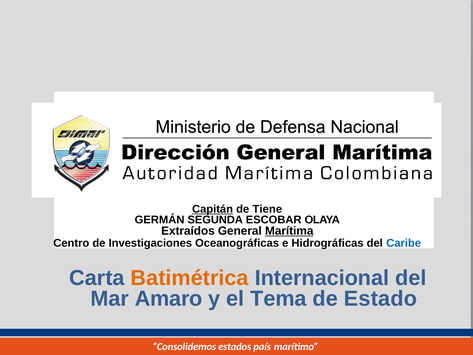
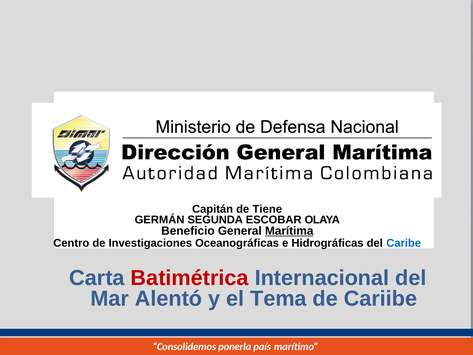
Capitán underline: present -> none
Extraídos: Extraídos -> Beneficio
Batimétrica colour: orange -> red
Amaro: Amaro -> Alentó
Estado: Estado -> Cariibe
estados: estados -> ponerla
